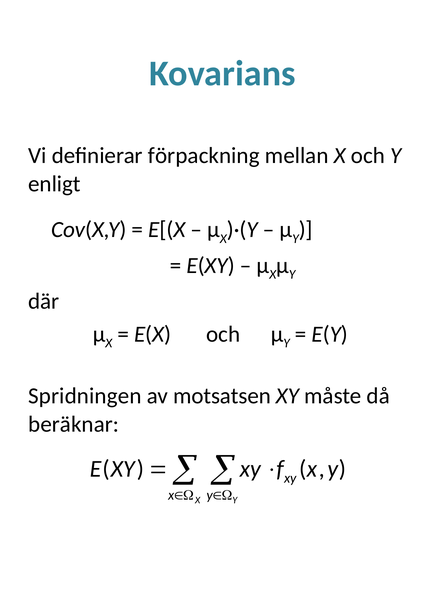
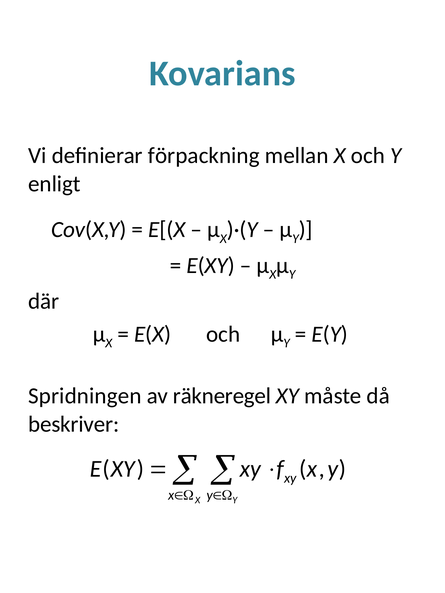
motsatsen: motsatsen -> räkneregel
beräknar: beräknar -> beskriver
